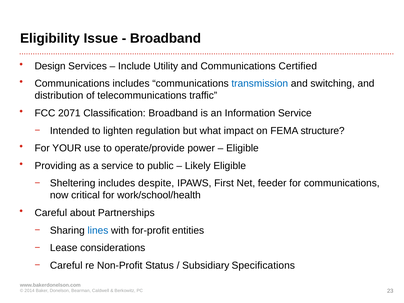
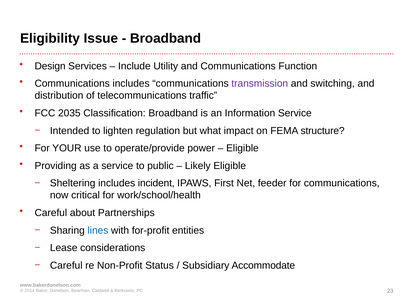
Certified: Certified -> Function
transmission colour: blue -> purple
2071: 2071 -> 2035
despite: despite -> incident
Specifications: Specifications -> Accommodate
